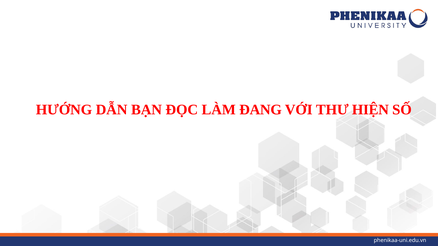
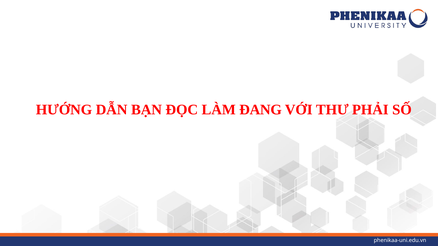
HIỆN: HIỆN -> PHẢI
